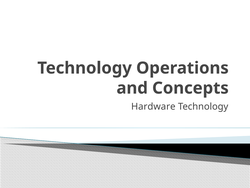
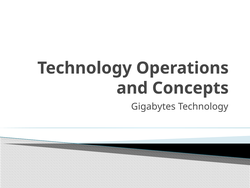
Hardware: Hardware -> Gigabytes
